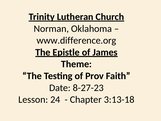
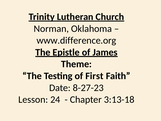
Prov: Prov -> First
